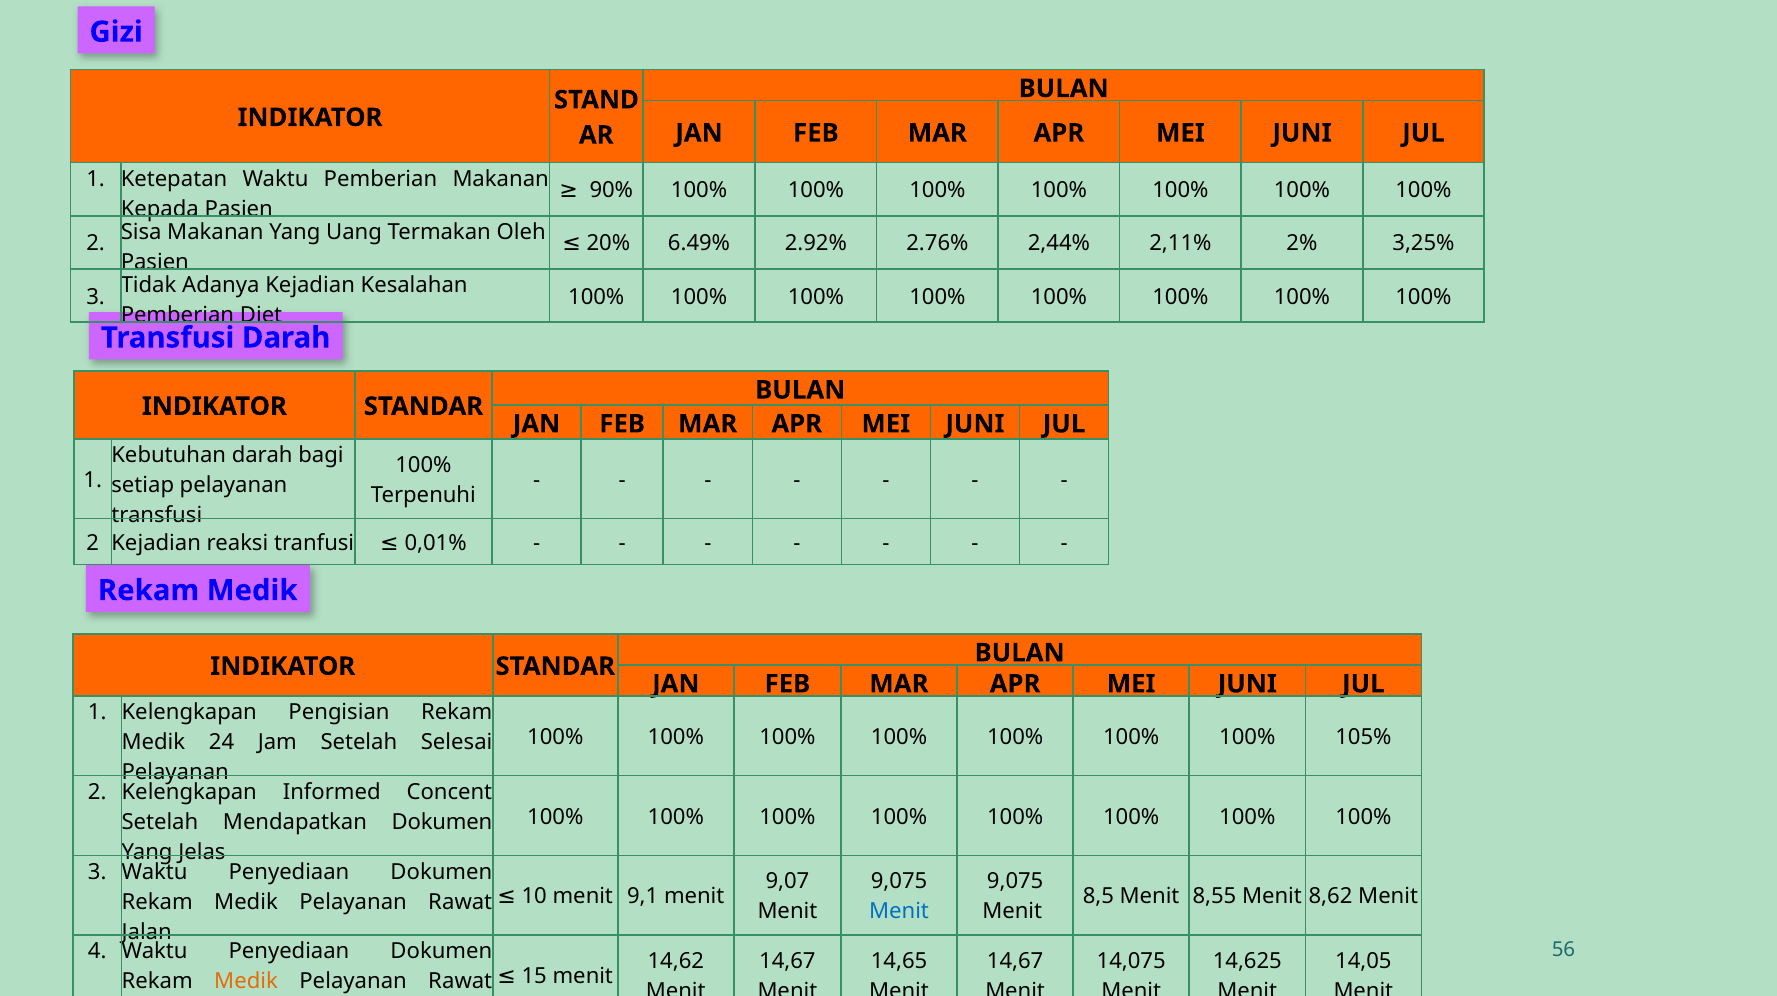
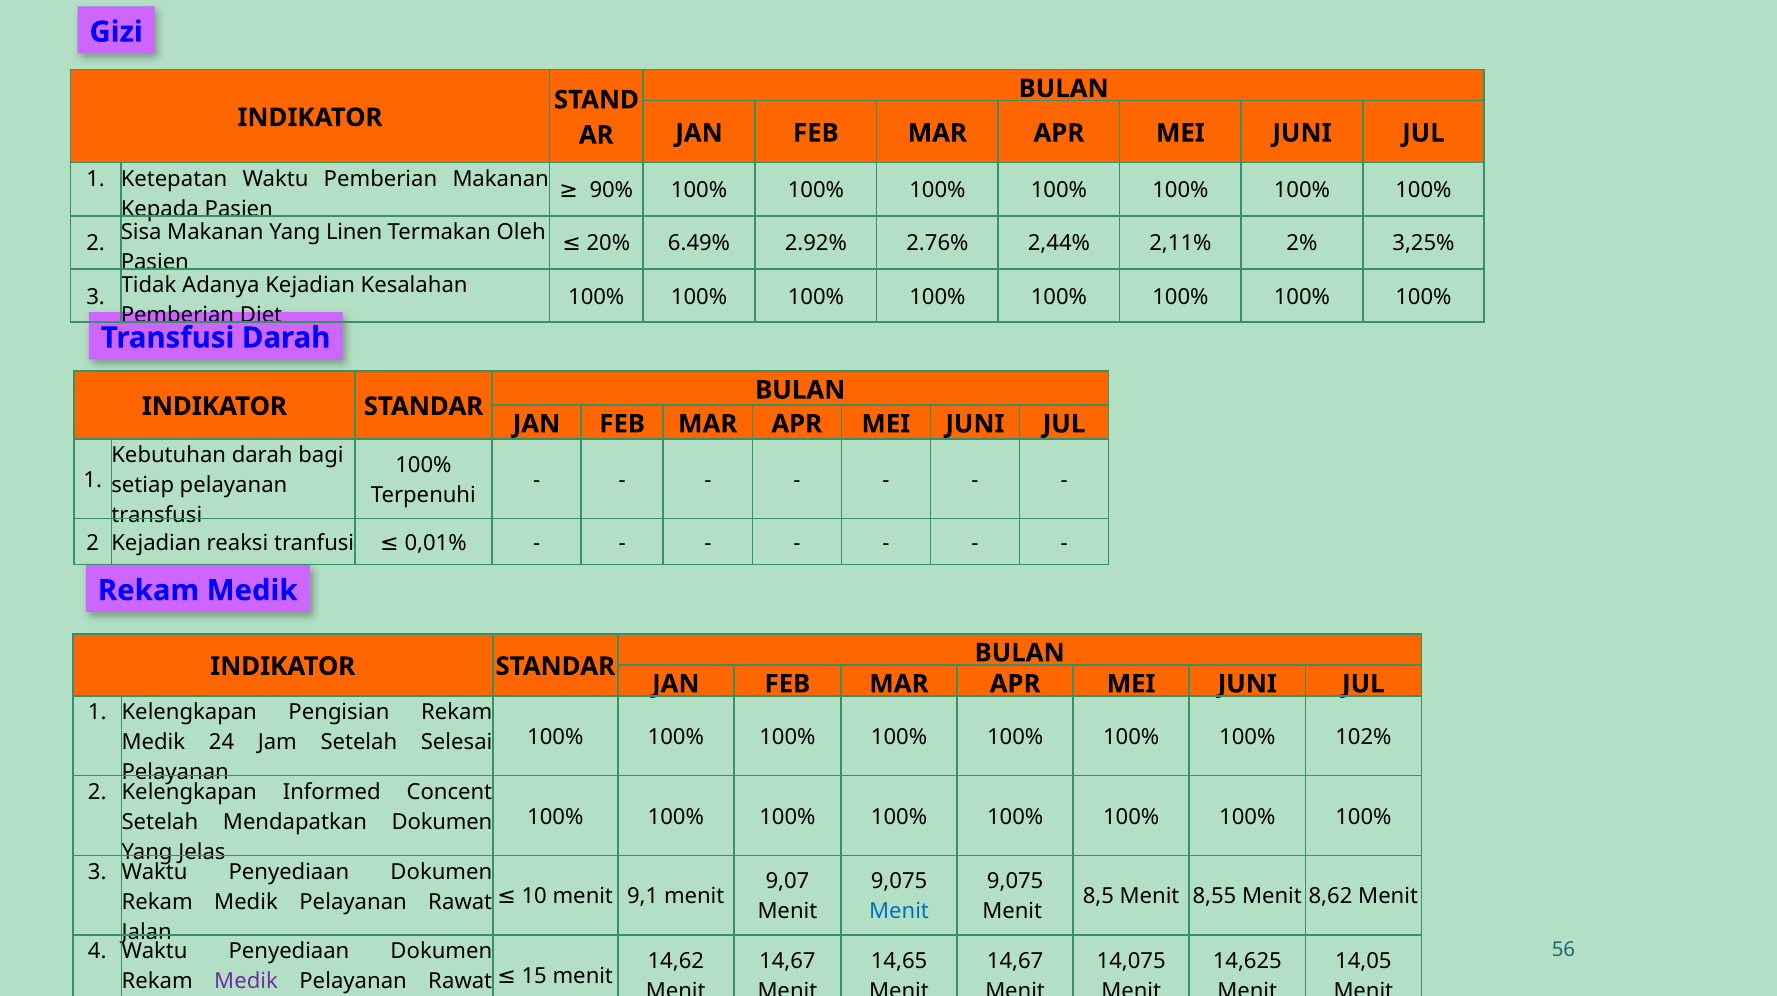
Uang: Uang -> Linen
105%: 105% -> 102%
Medik at (246, 981) colour: orange -> purple
